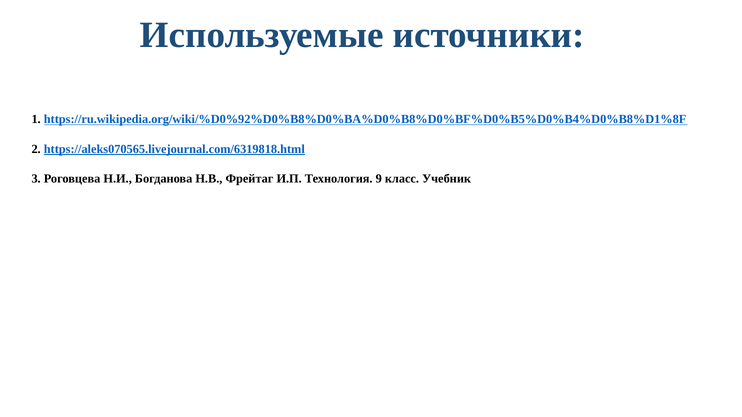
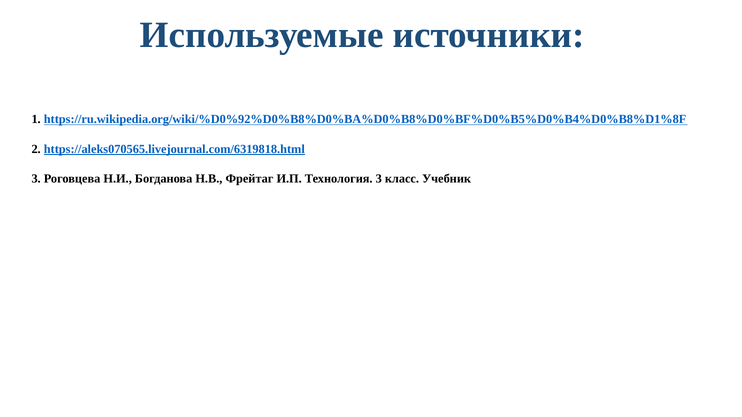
Технология 9: 9 -> 3
